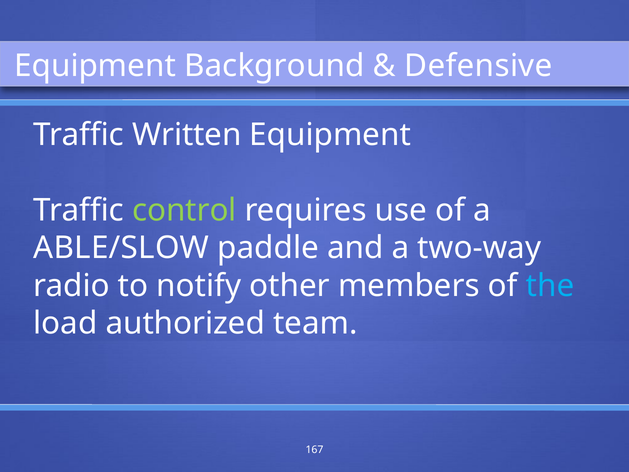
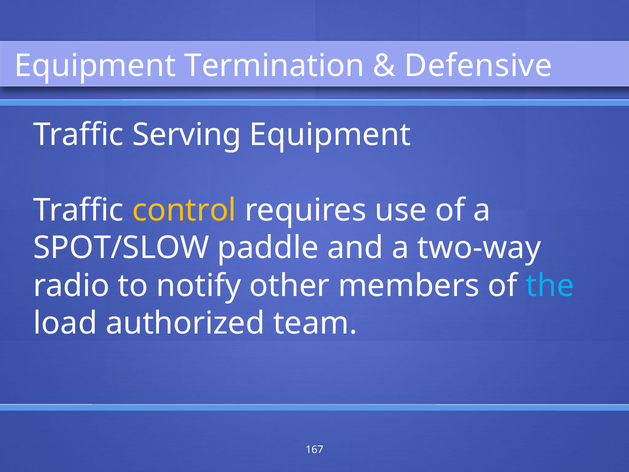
Background: Background -> Termination
Written: Written -> Serving
control colour: light green -> yellow
ABLE/SLOW: ABLE/SLOW -> SPOT/SLOW
